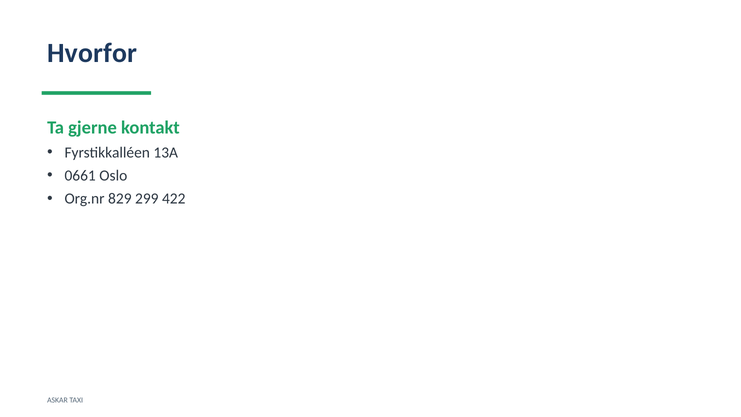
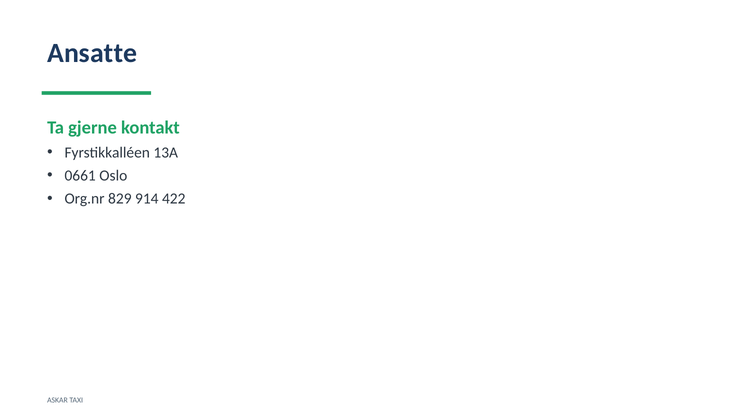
Hvorfor: Hvorfor -> Ansatte
299: 299 -> 914
